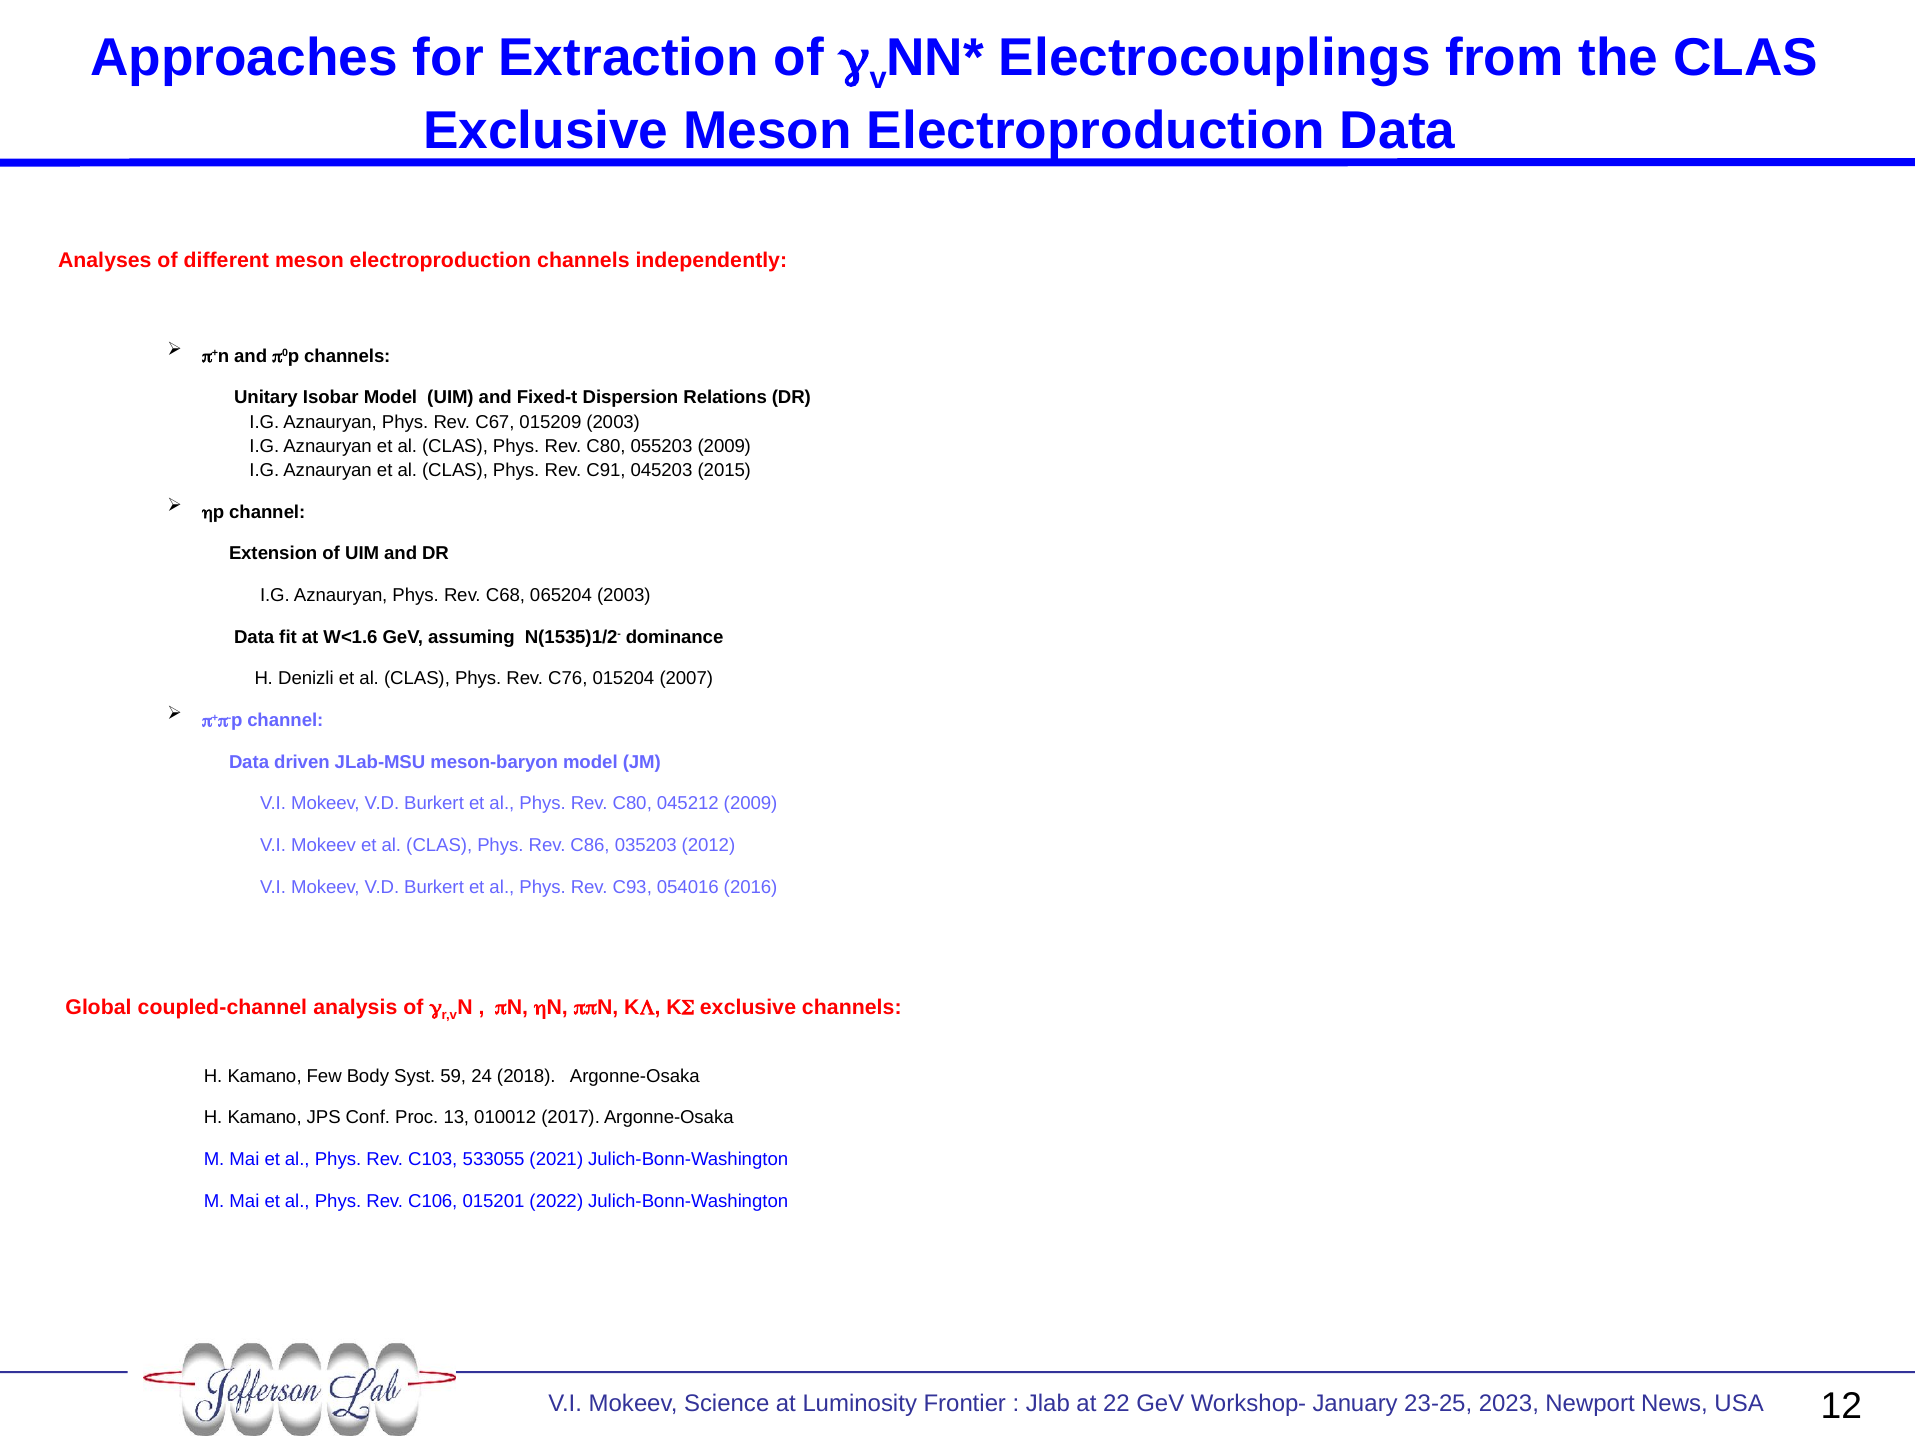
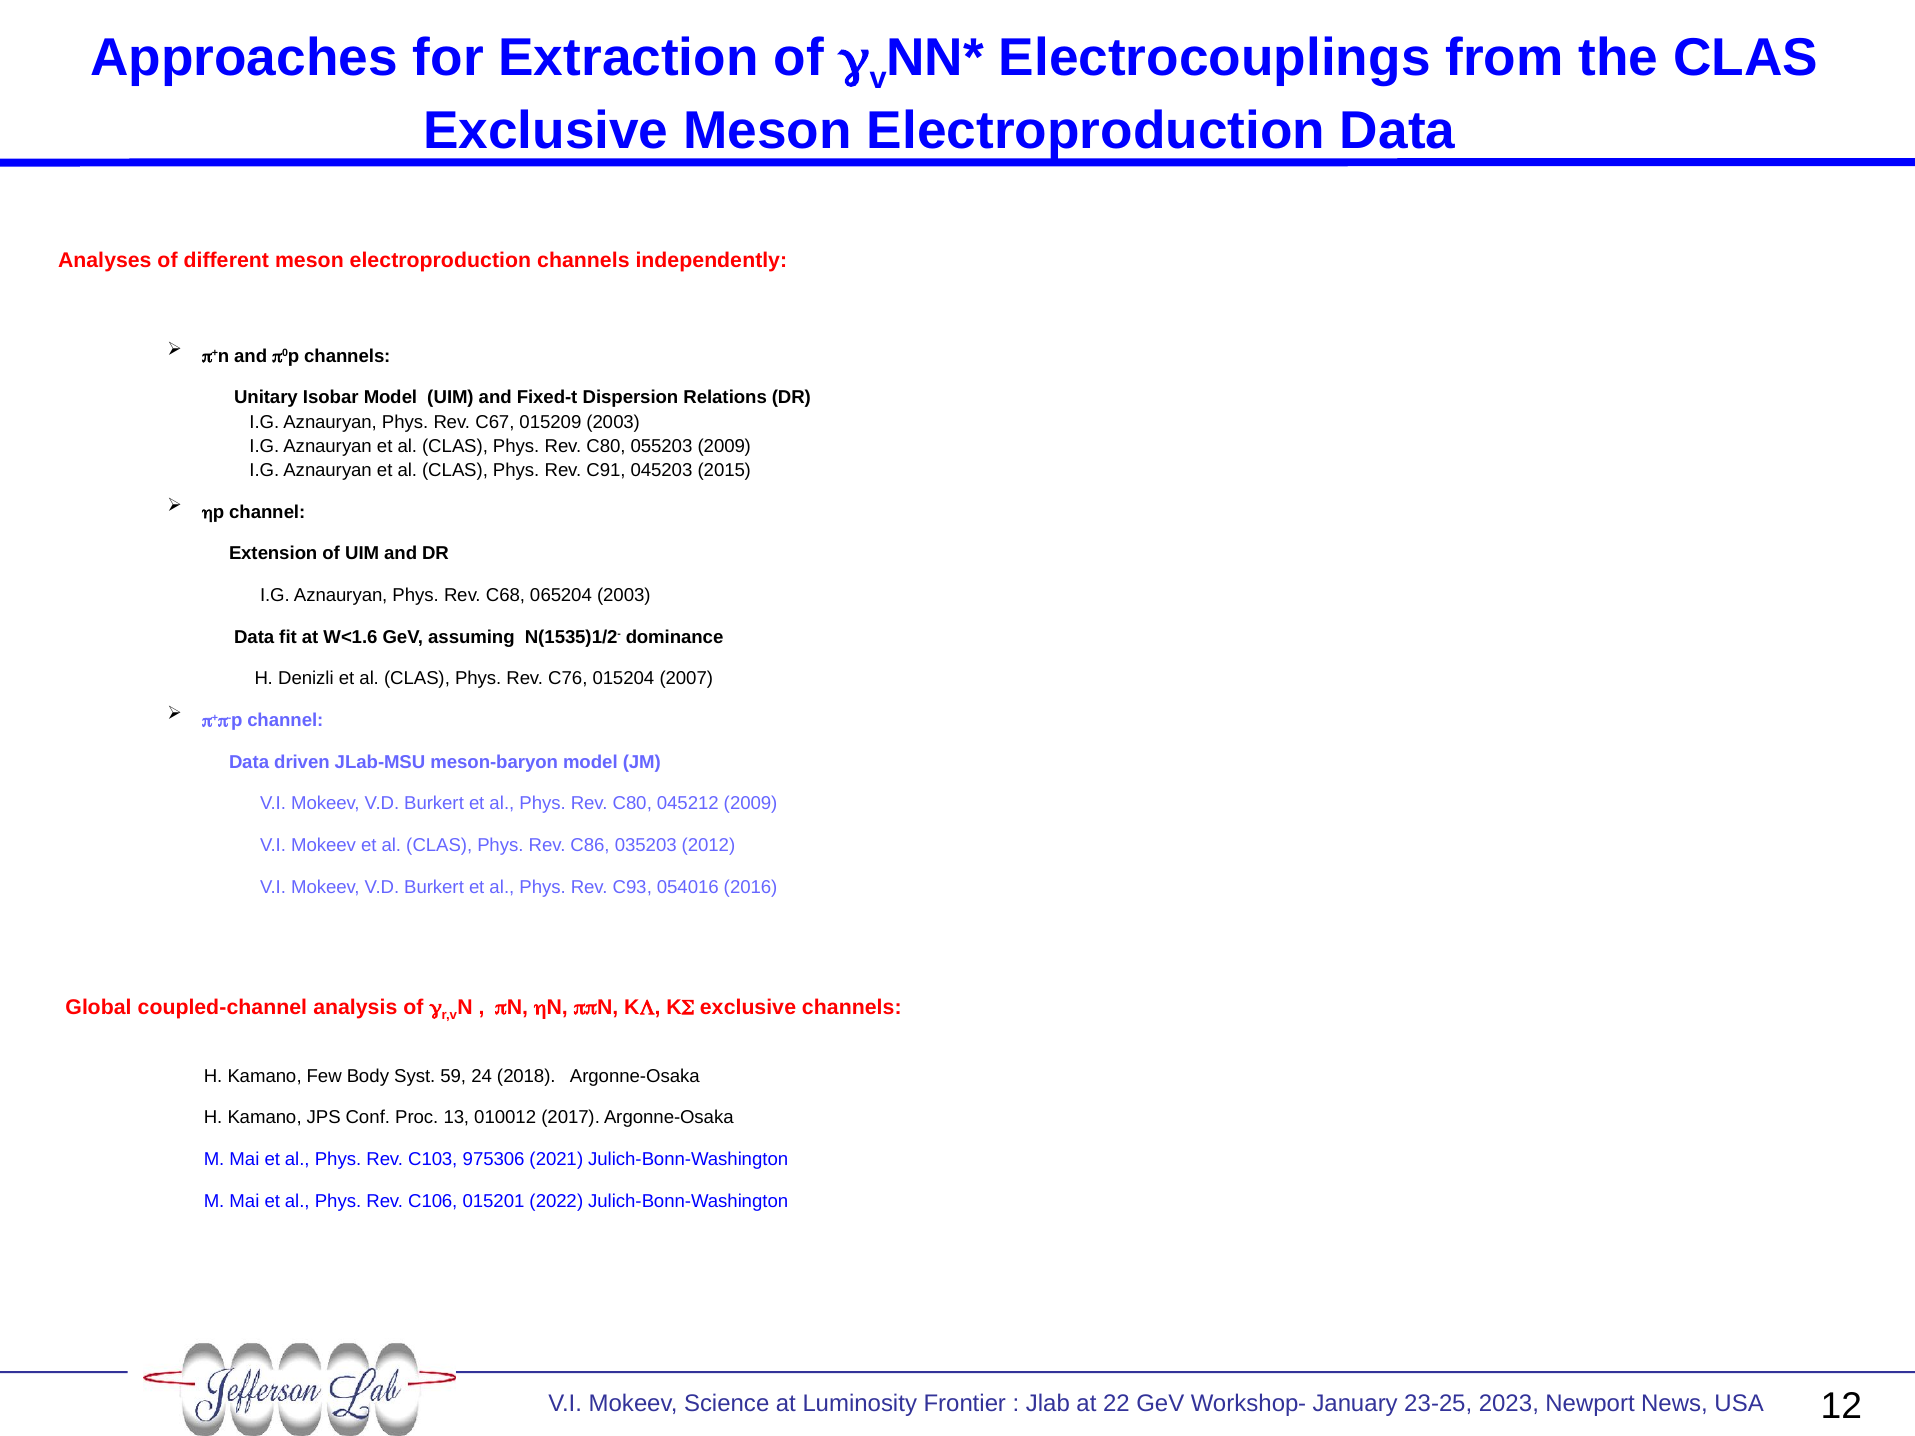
533055: 533055 -> 975306
